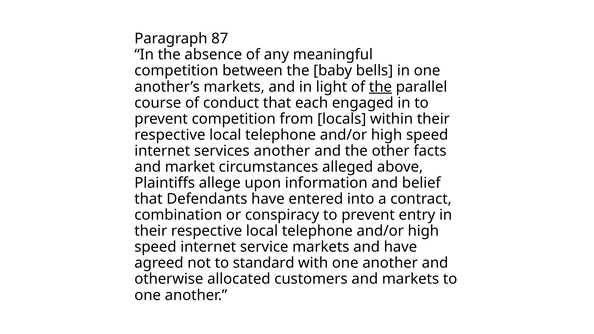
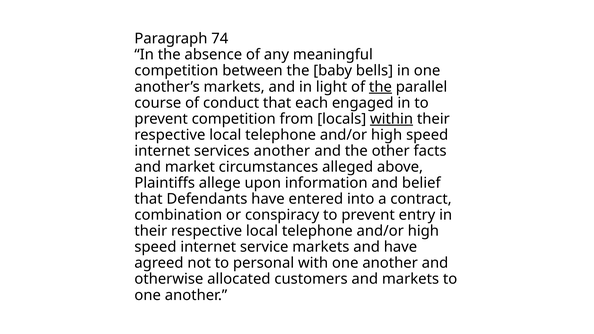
87: 87 -> 74
within underline: none -> present
standard: standard -> personal
